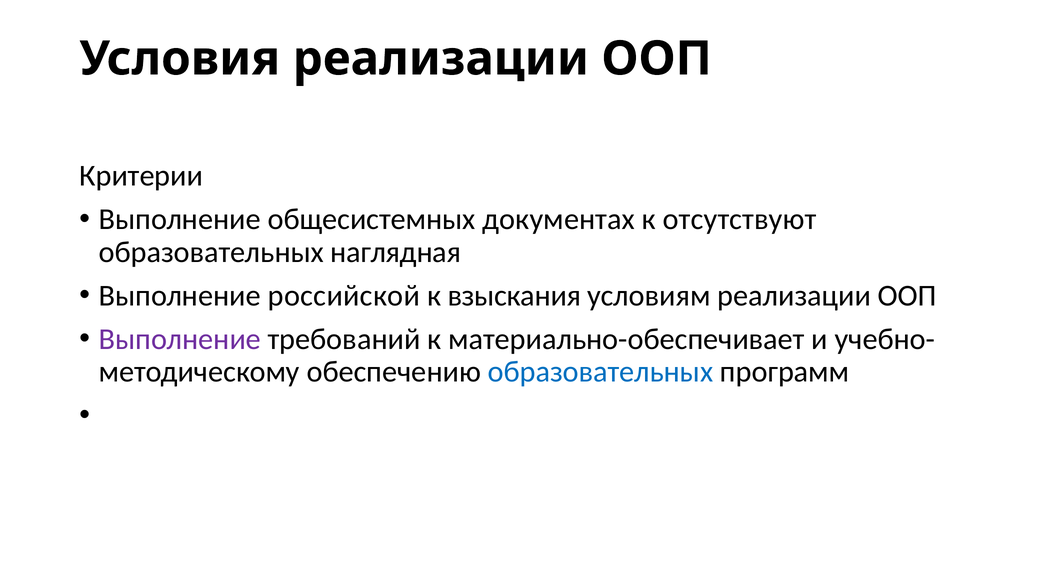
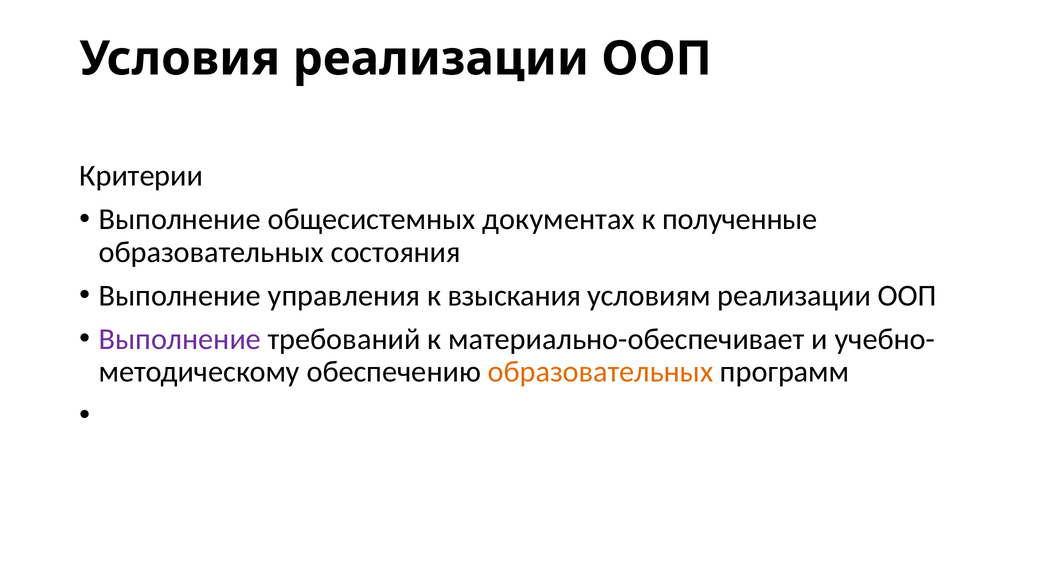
отсутствуют: отсутствуют -> полученные
наглядная: наглядная -> состояния
российской: российской -> управления
образовательных at (600, 372) colour: blue -> orange
